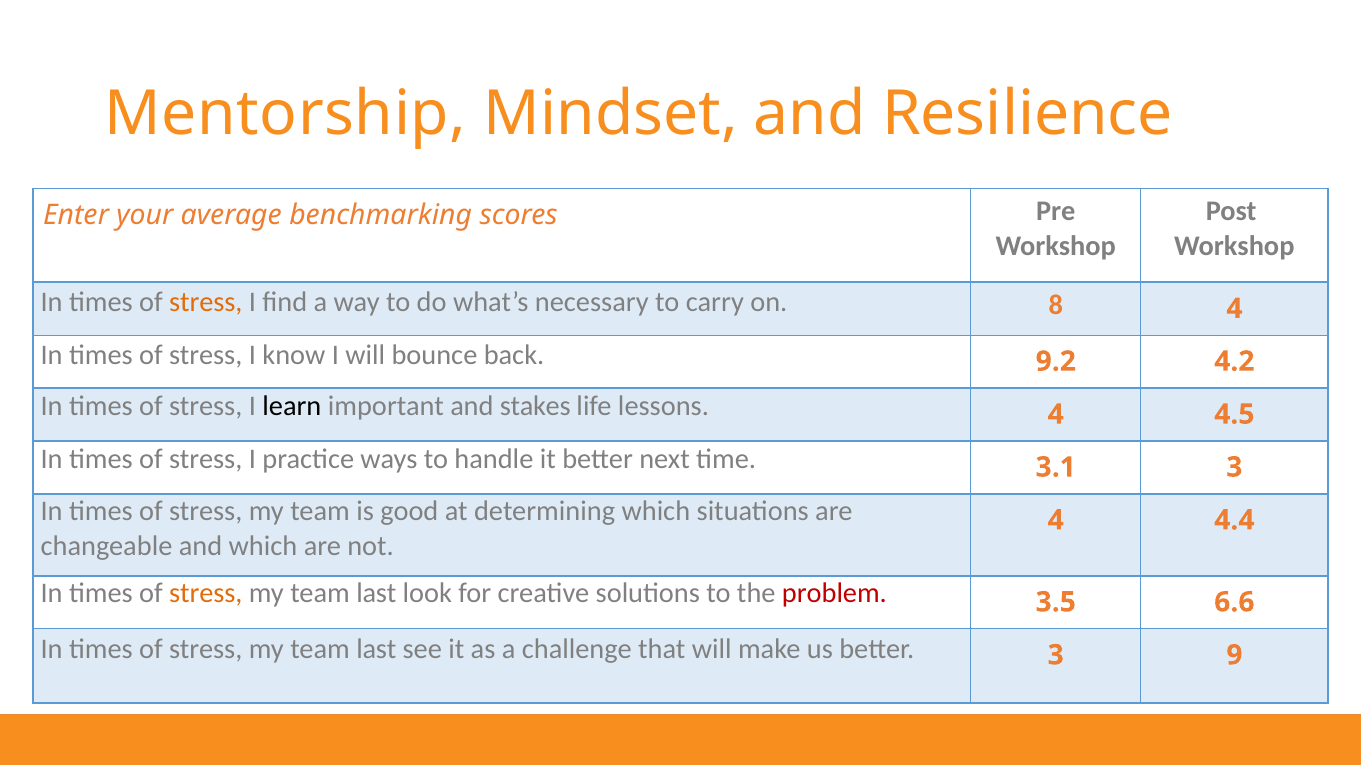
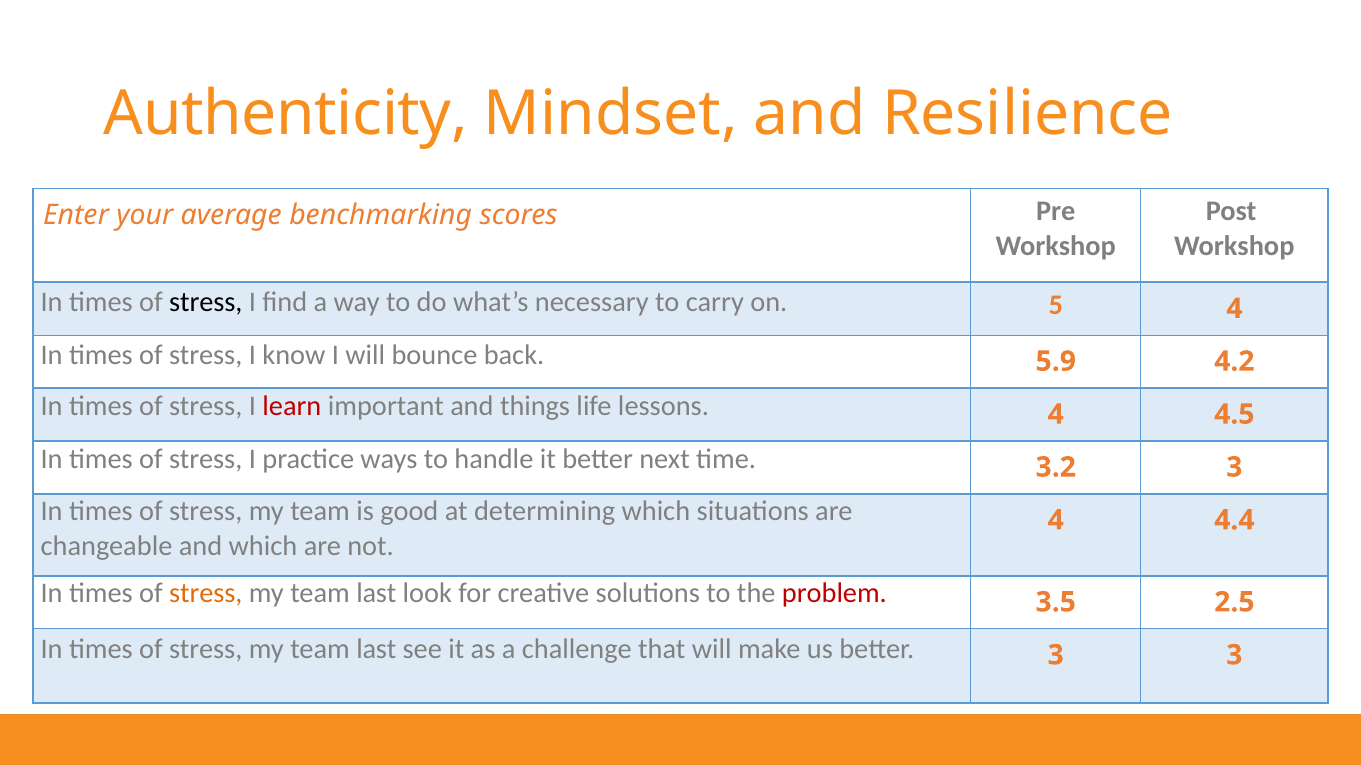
Mentorship: Mentorship -> Authenticity
stress at (206, 303) colour: orange -> black
8: 8 -> 5
9.2: 9.2 -> 5.9
learn colour: black -> red
stakes: stakes -> things
3.1: 3.1 -> 3.2
6.6: 6.6 -> 2.5
3 9: 9 -> 3
